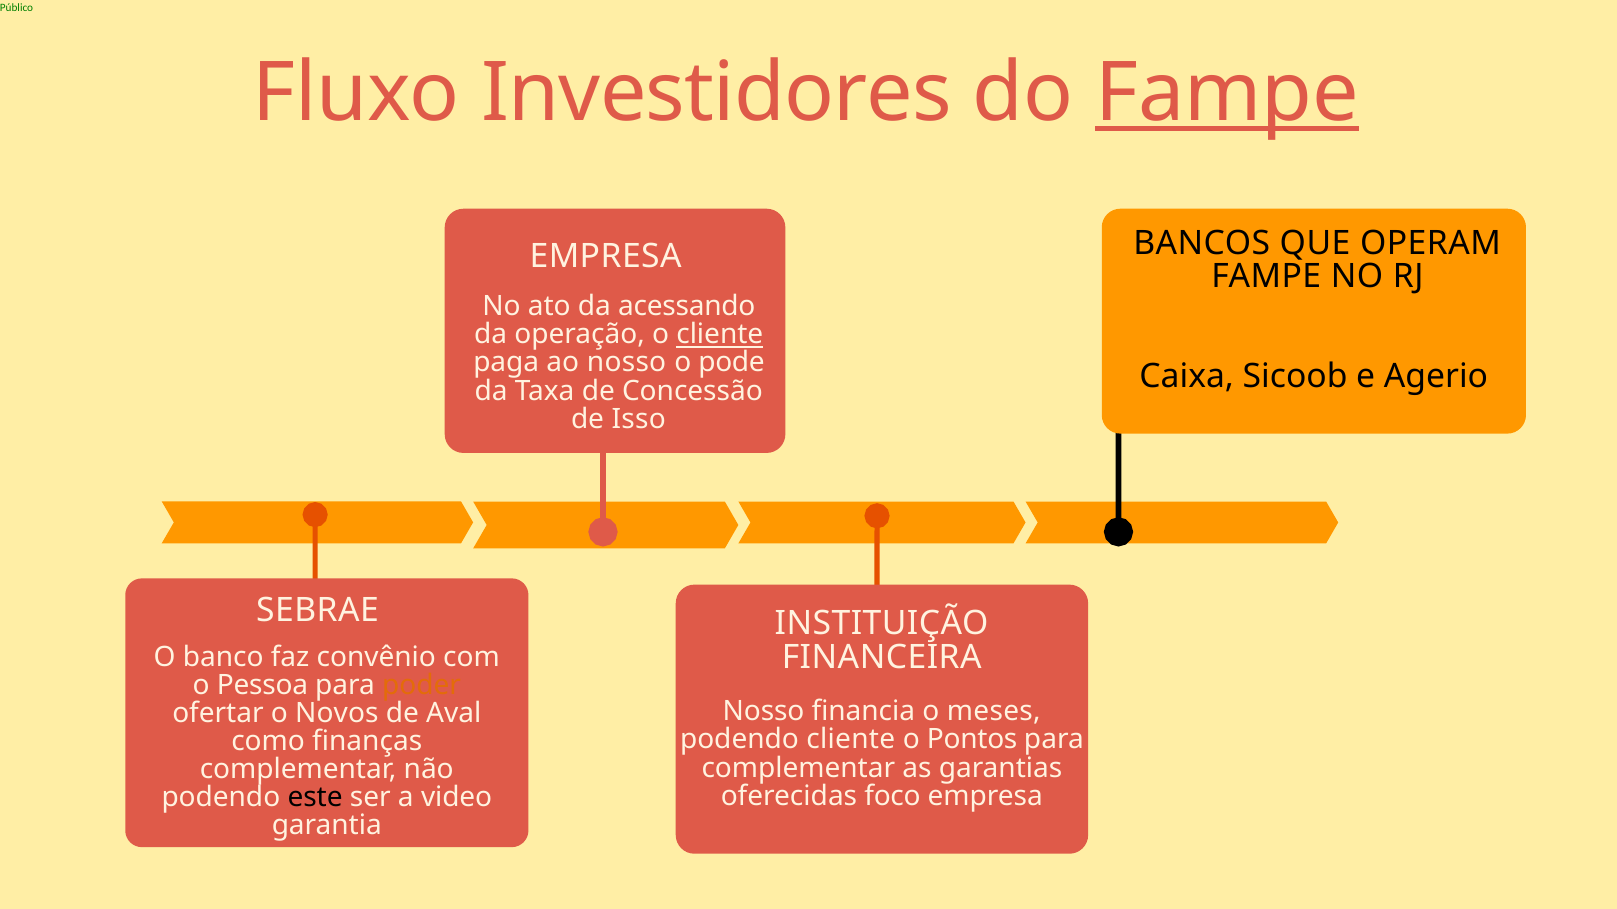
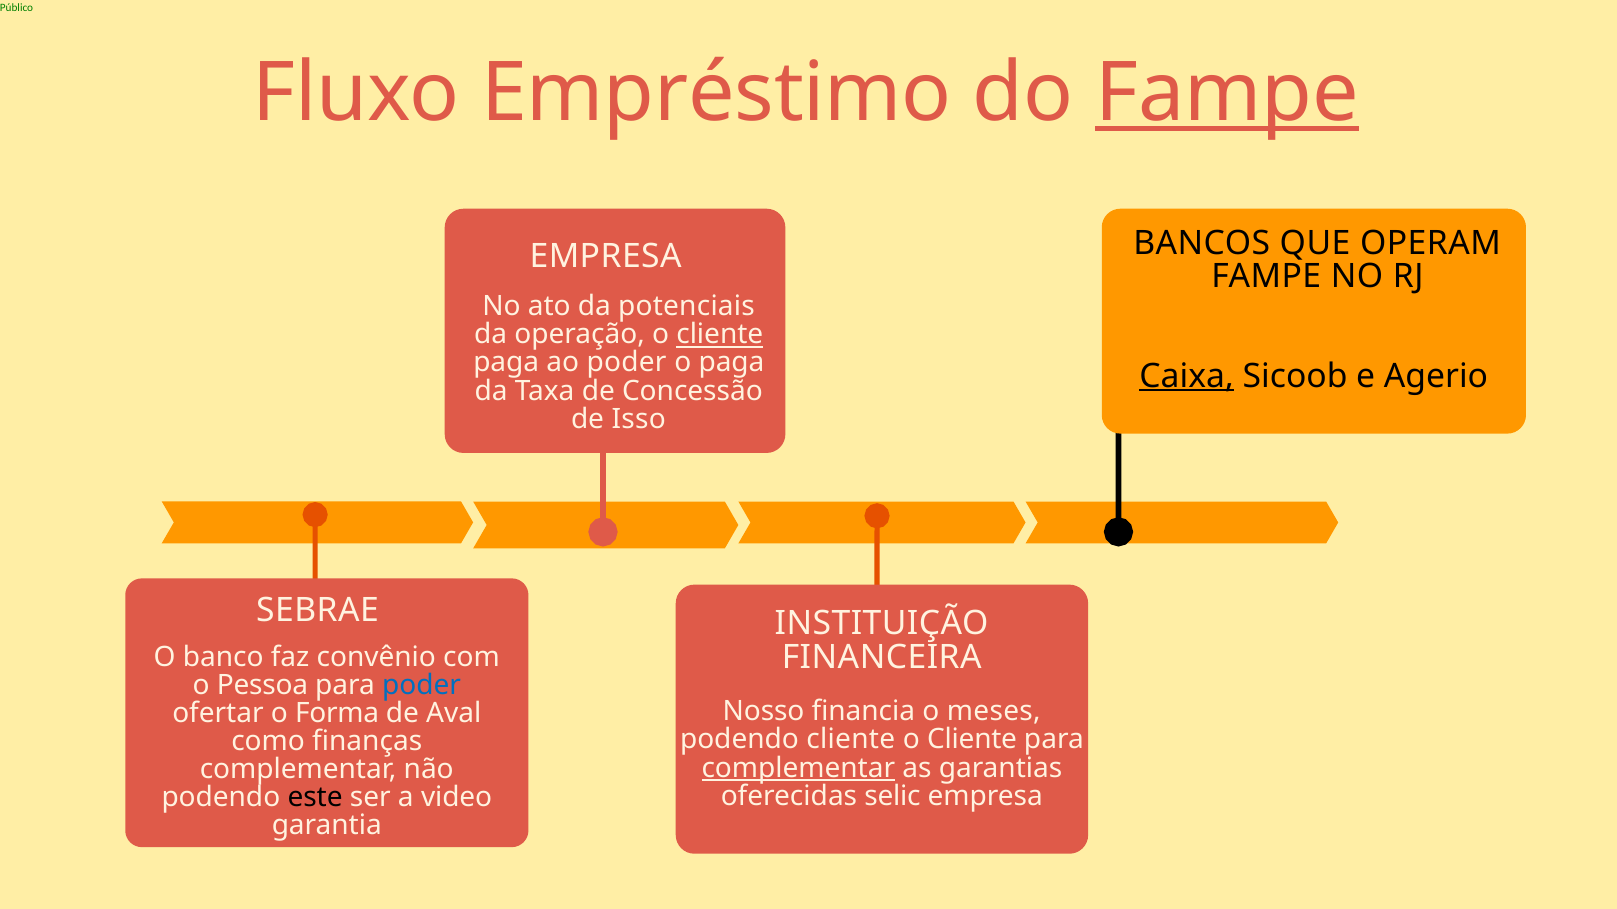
Investidores: Investidores -> Empréstimo
acessando: acessando -> potenciais
ao nosso: nosso -> poder
o pode: pode -> paga
Caixa underline: none -> present
poder at (422, 686) colour: orange -> blue
Novos: Novos -> Forma
Pontos at (972, 740): Pontos -> Cliente
complementar at (798, 768) underline: none -> present
foco: foco -> selic
